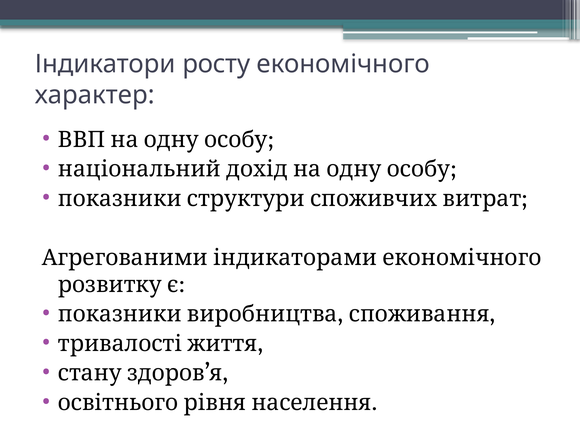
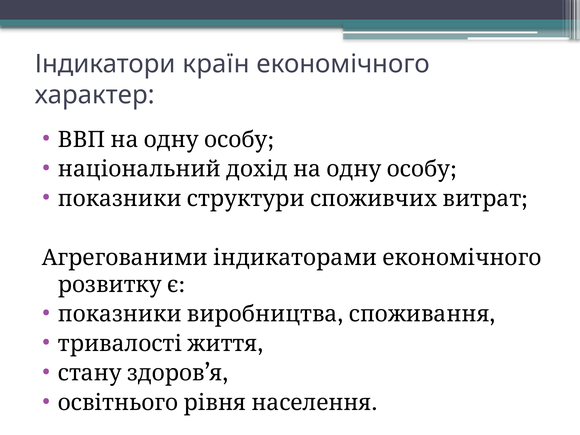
росту: росту -> країн
